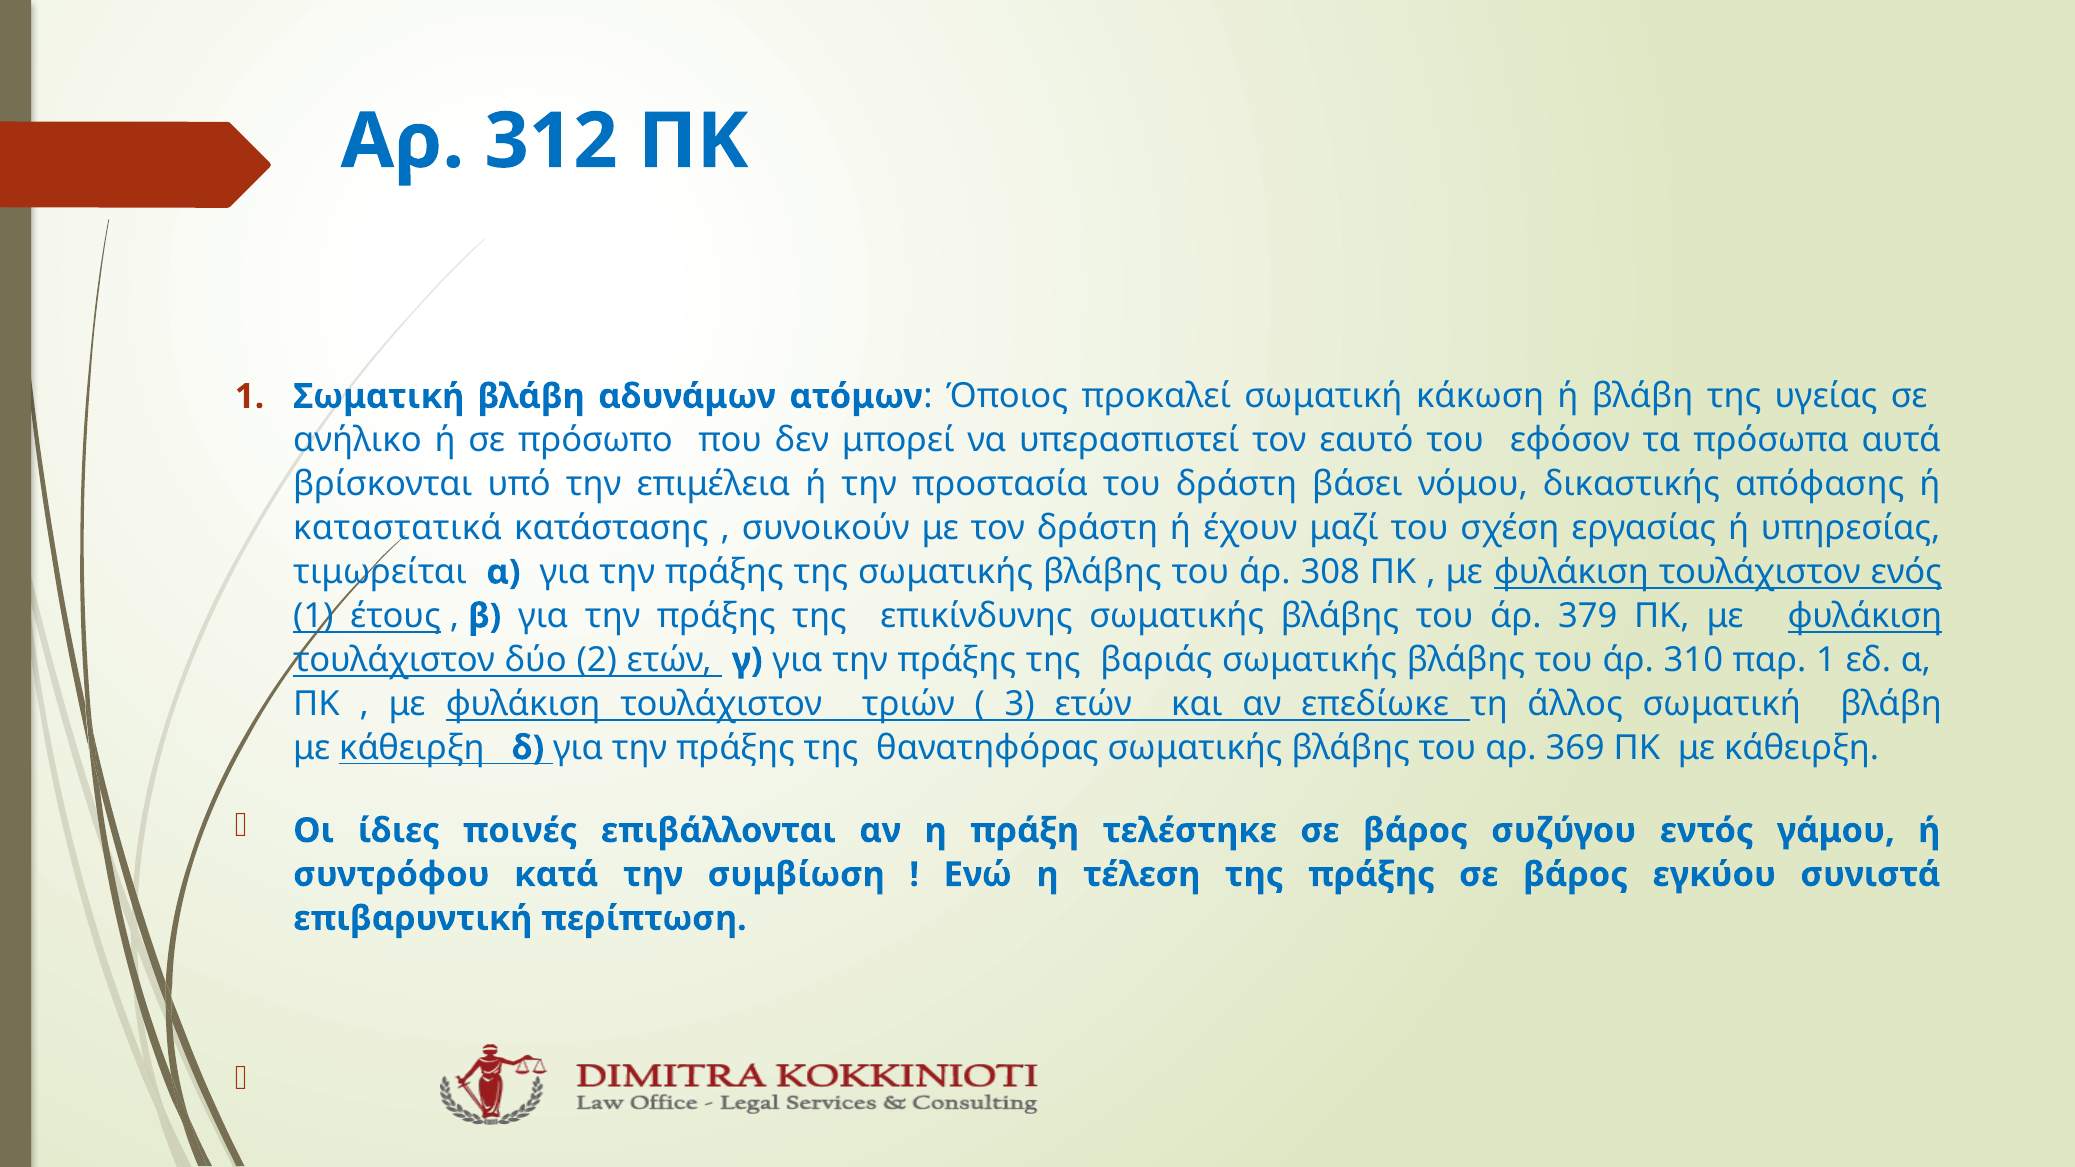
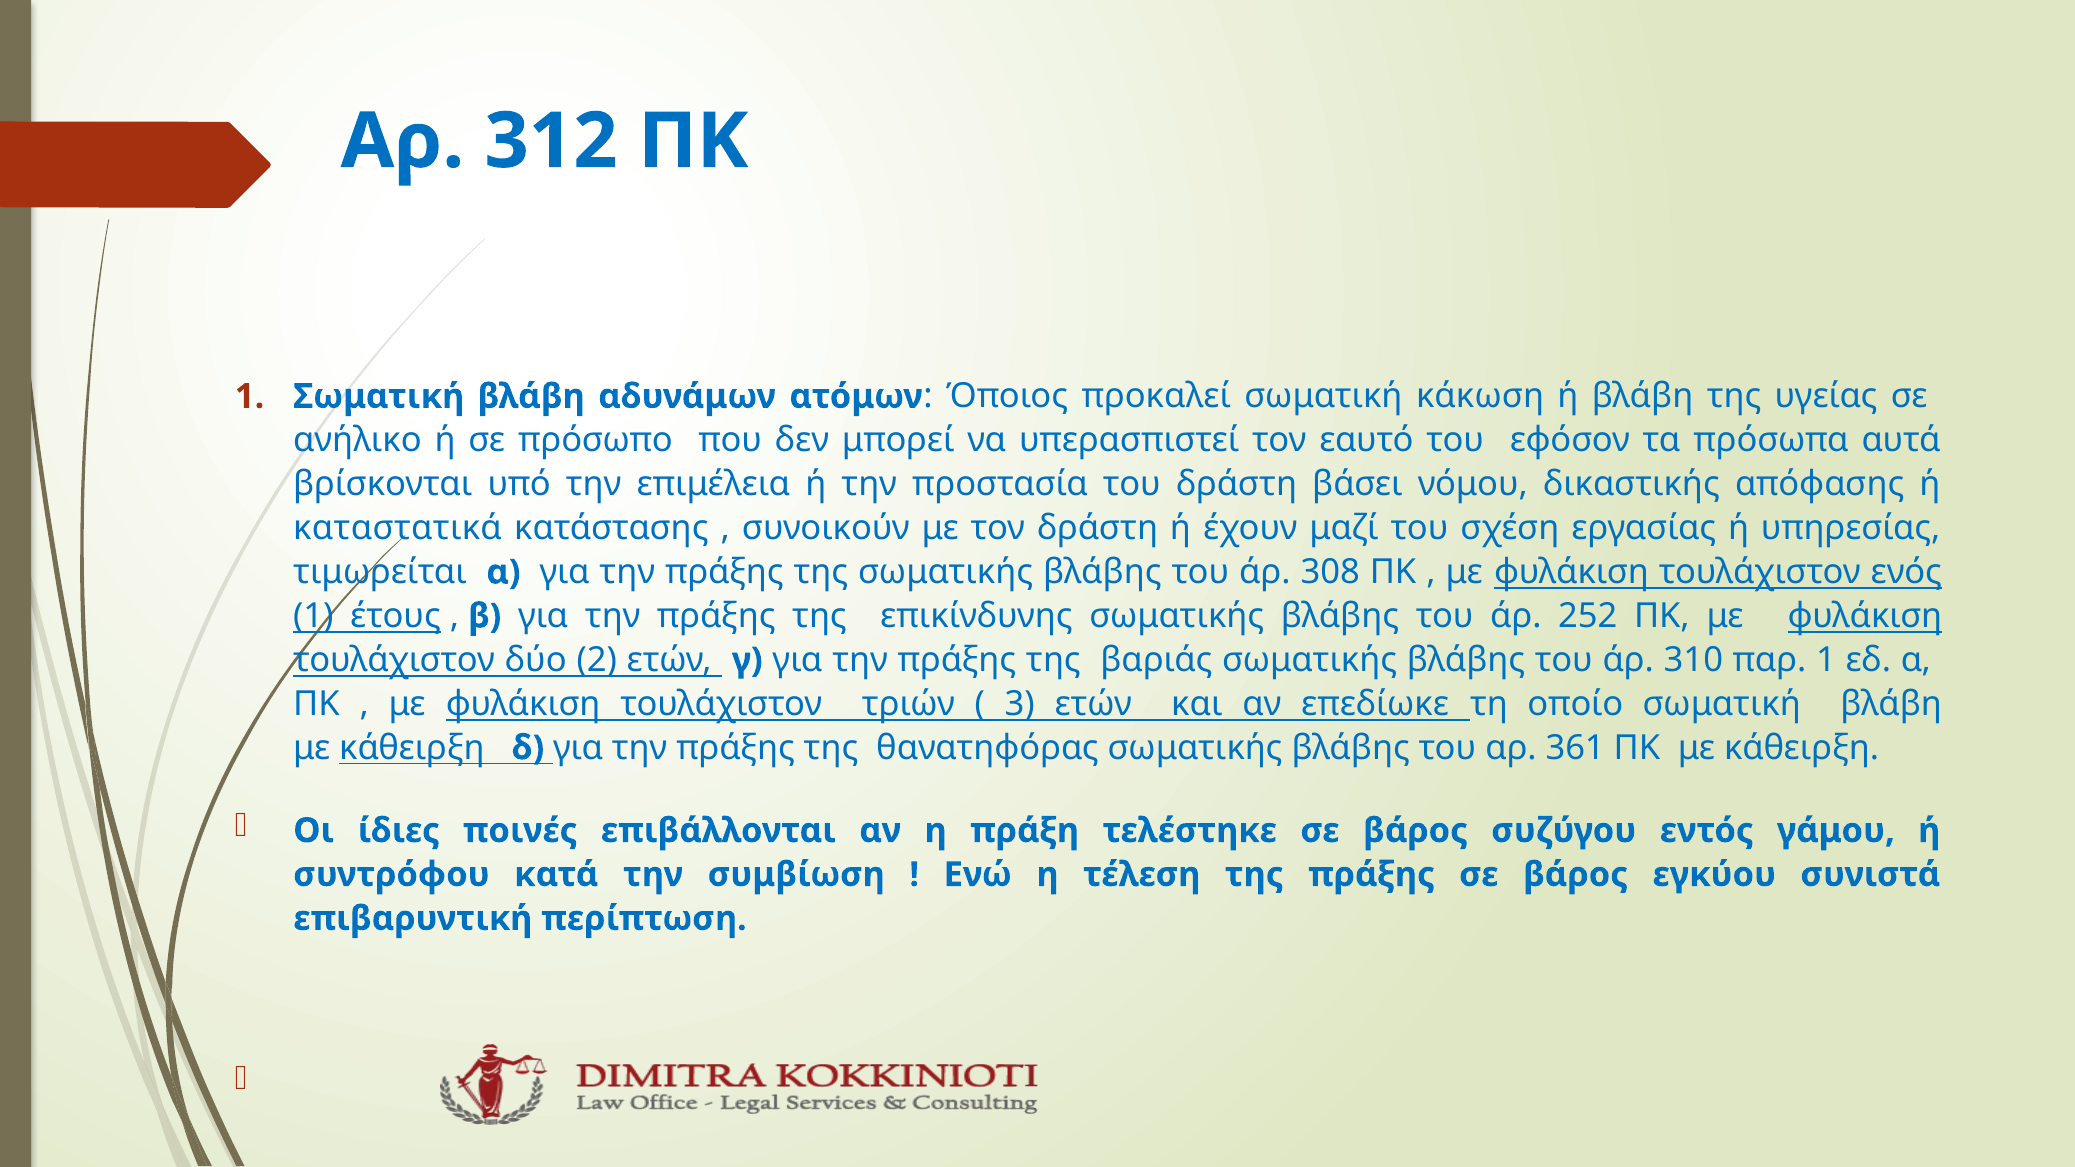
379: 379 -> 252
άλλος: άλλος -> οποίο
369: 369 -> 361
